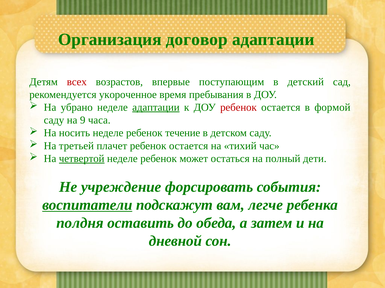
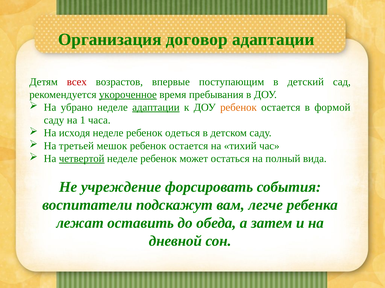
укороченное underline: none -> present
ребенок at (238, 108) colour: red -> orange
9: 9 -> 1
носить: носить -> исходя
течение: течение -> одеться
плачет: плачет -> мешок
дети: дети -> вида
воспитатели underline: present -> none
полдня: полдня -> лежат
